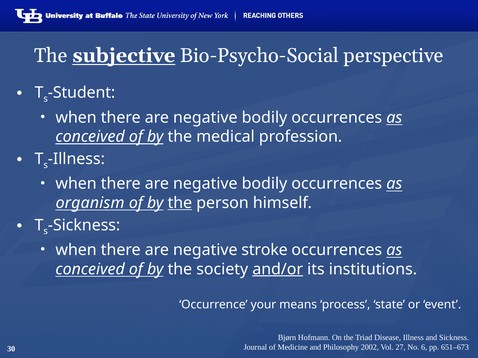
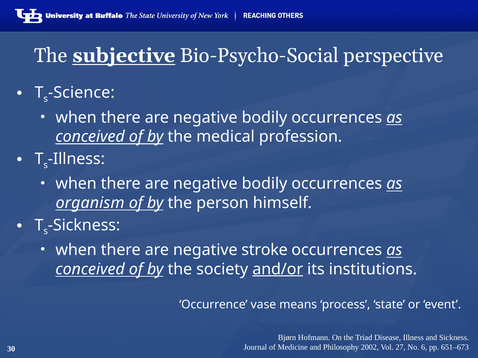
Student: Student -> Science
the at (180, 203) underline: present -> none
your: your -> vase
